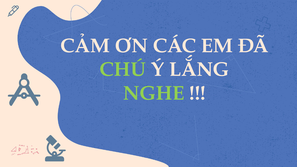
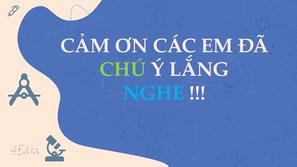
NGHE colour: light green -> light blue
